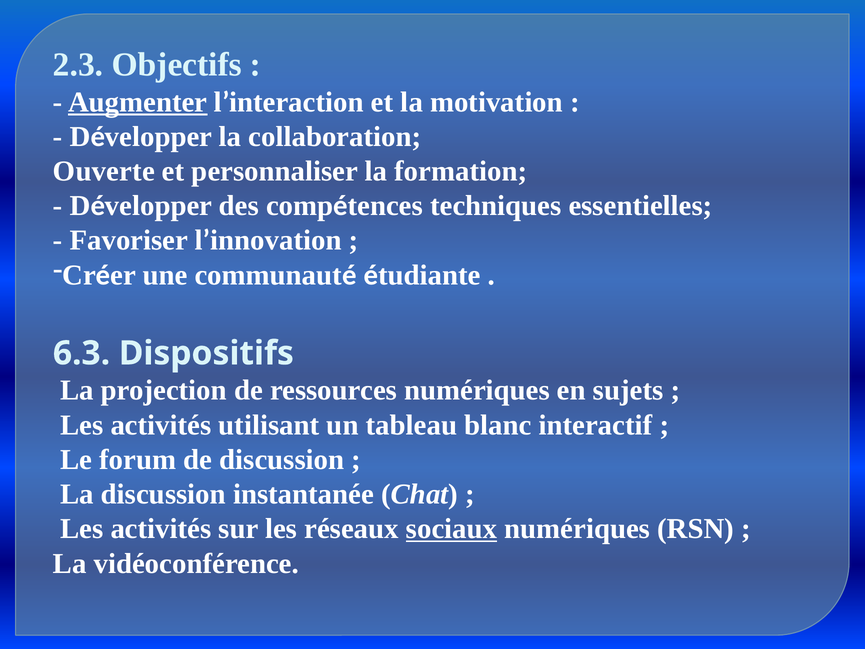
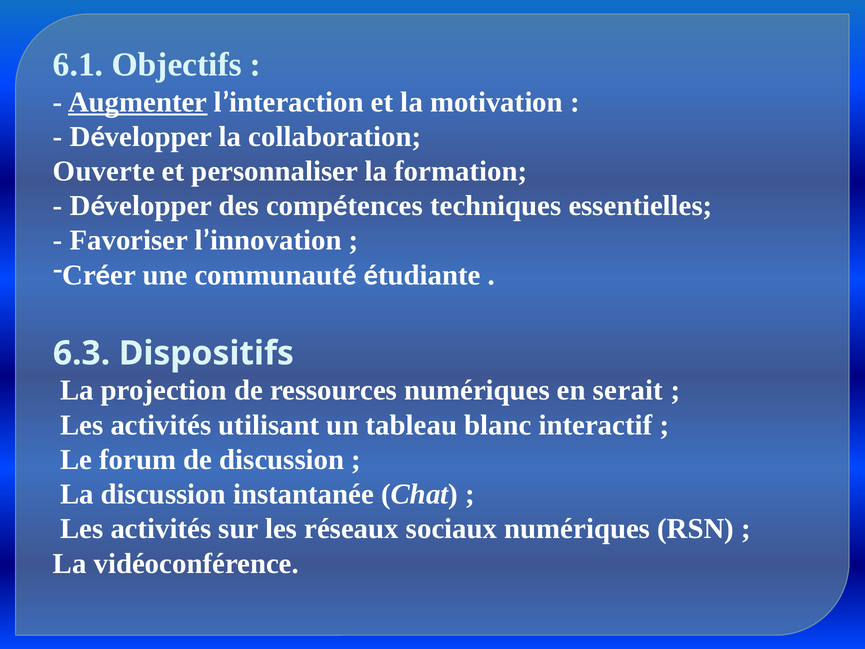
2.3: 2.3 -> 6.1
sujets: sujets -> serait
sociaux underline: present -> none
